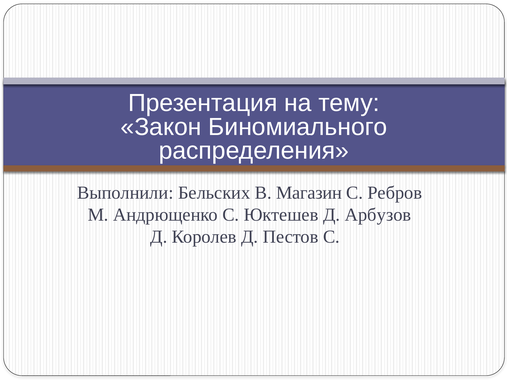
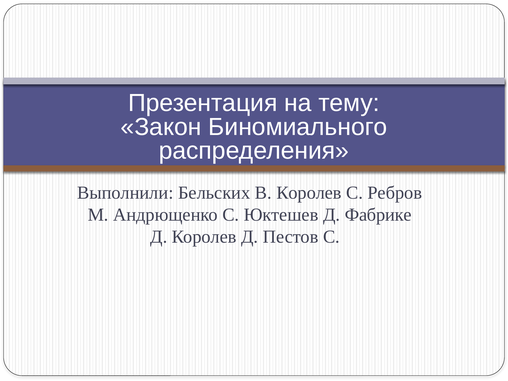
В Магазин: Магазин -> Королев
Арбузов: Арбузов -> Фабрике
